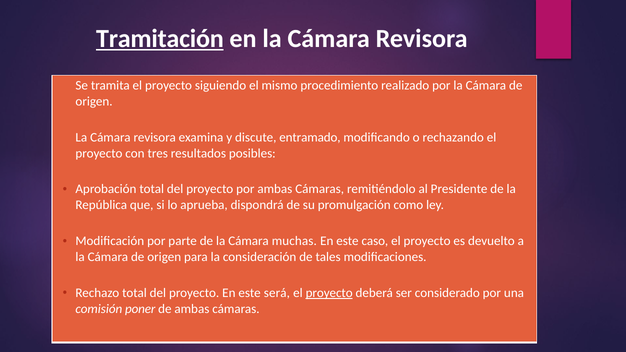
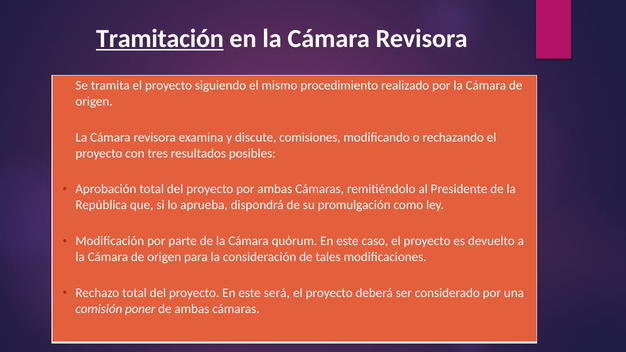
entramado: entramado -> comisiones
muchas: muchas -> quórum
proyecto at (329, 293) underline: present -> none
